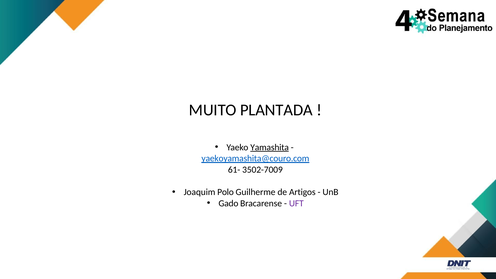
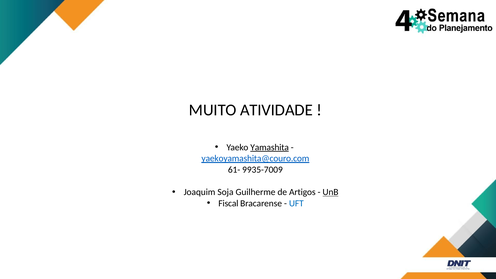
PLANTADA: PLANTADA -> ATIVIDADE
3502-7009: 3502-7009 -> 9935-7009
Polo: Polo -> Soja
UnB underline: none -> present
Gado: Gado -> Fiscal
UFT colour: purple -> blue
